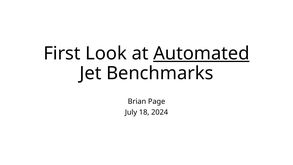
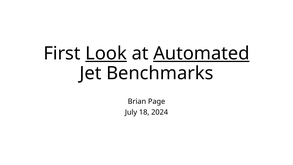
Look underline: none -> present
